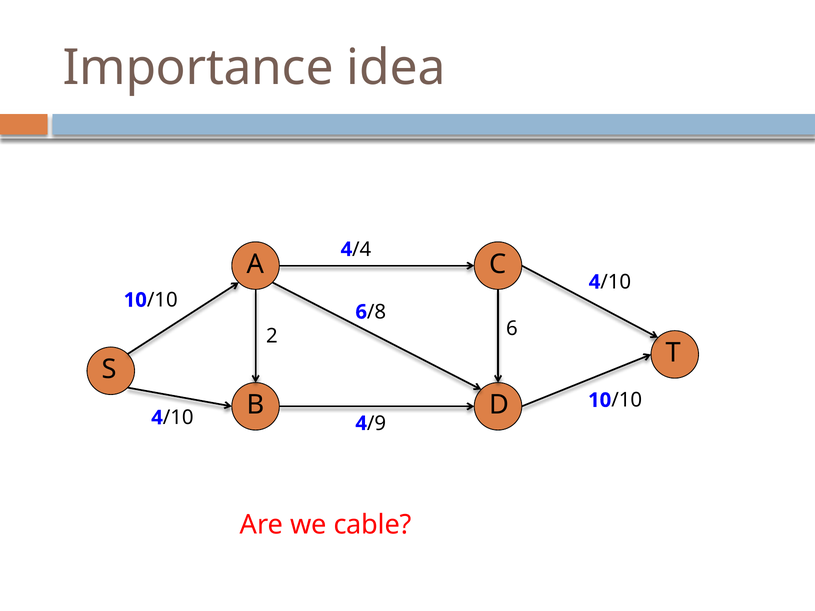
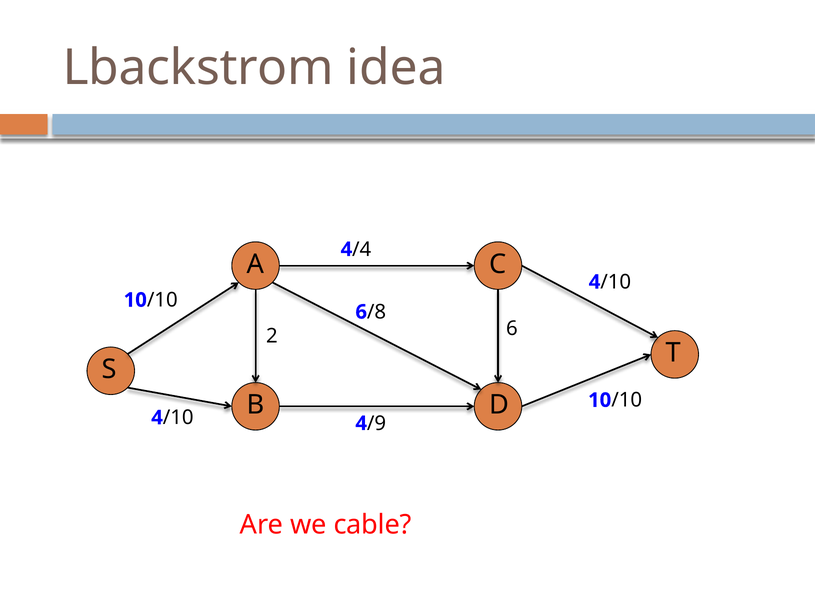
Importance: Importance -> Lbackstrom
